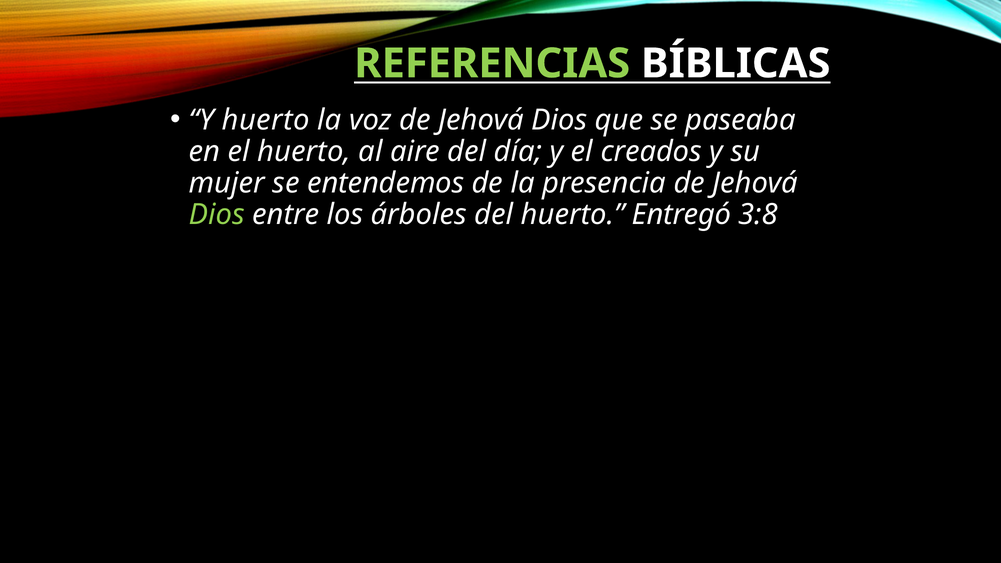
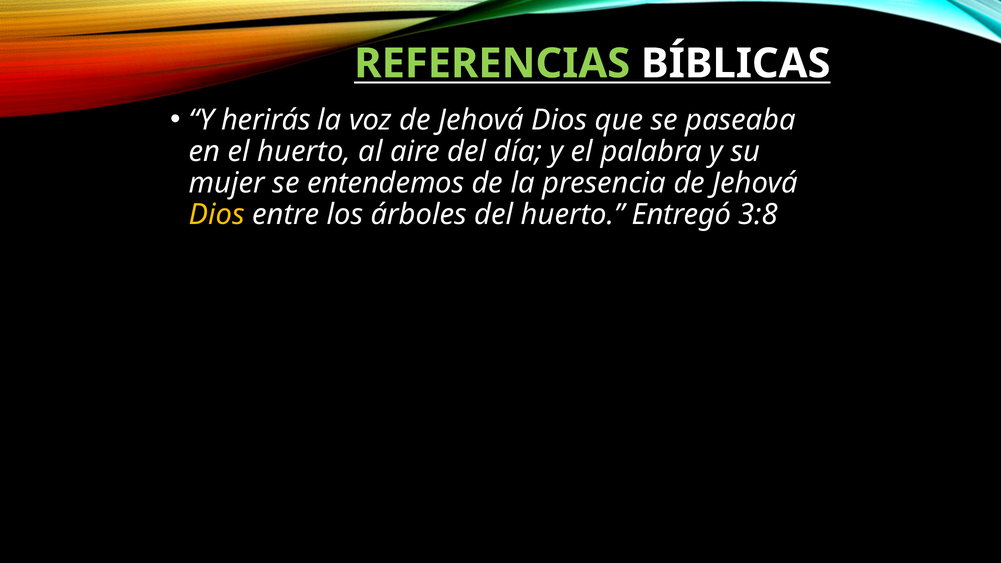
Y huerto: huerto -> herirás
creados: creados -> palabra
Dios at (217, 215) colour: light green -> yellow
